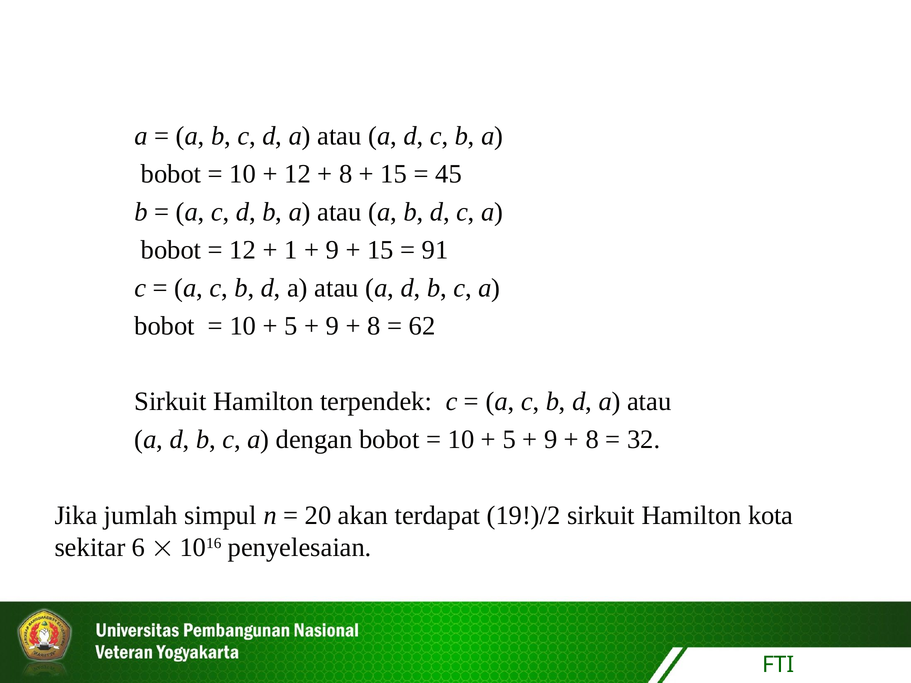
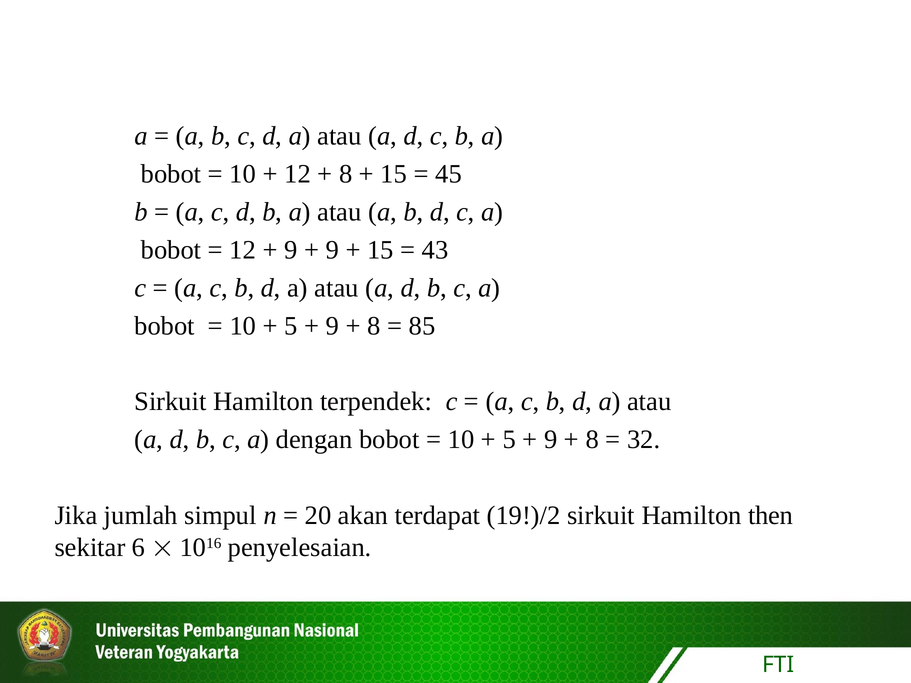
1 at (291, 250): 1 -> 9
91: 91 -> 43
62: 62 -> 85
kota: kota -> then
